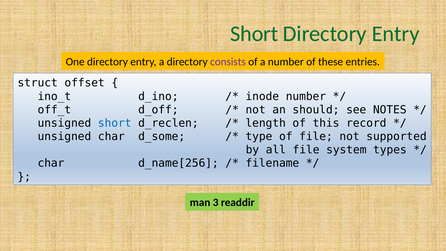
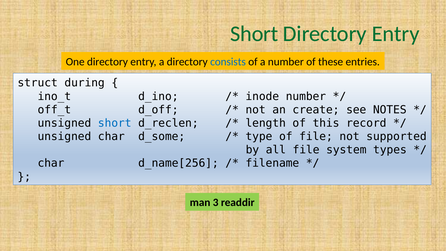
consists colour: purple -> blue
offset: offset -> during
should: should -> create
